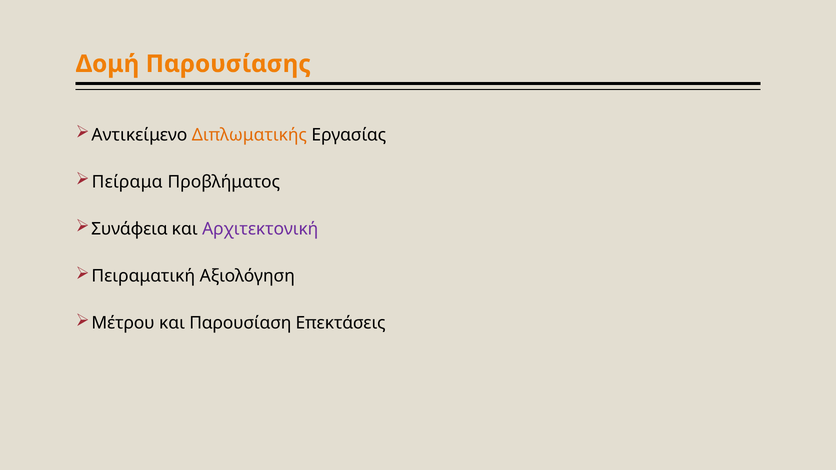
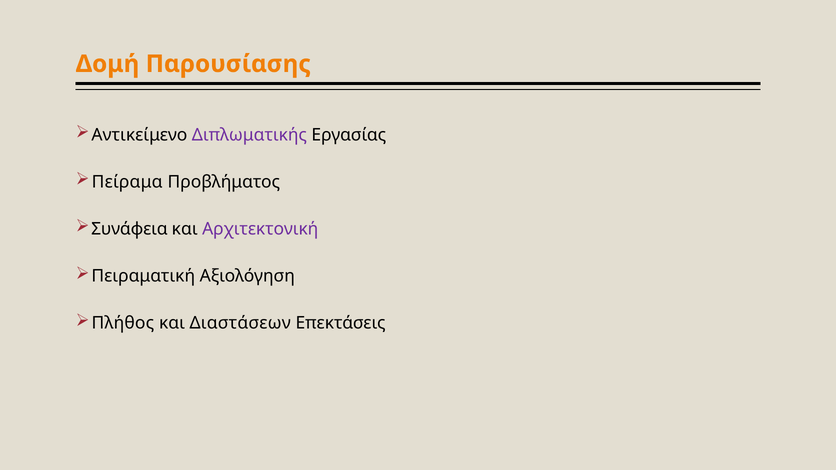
Διπλωματικής colour: orange -> purple
Μέτρου: Μέτρου -> Πλήθος
Παρουσίαση: Παρουσίαση -> Διαστάσεων
